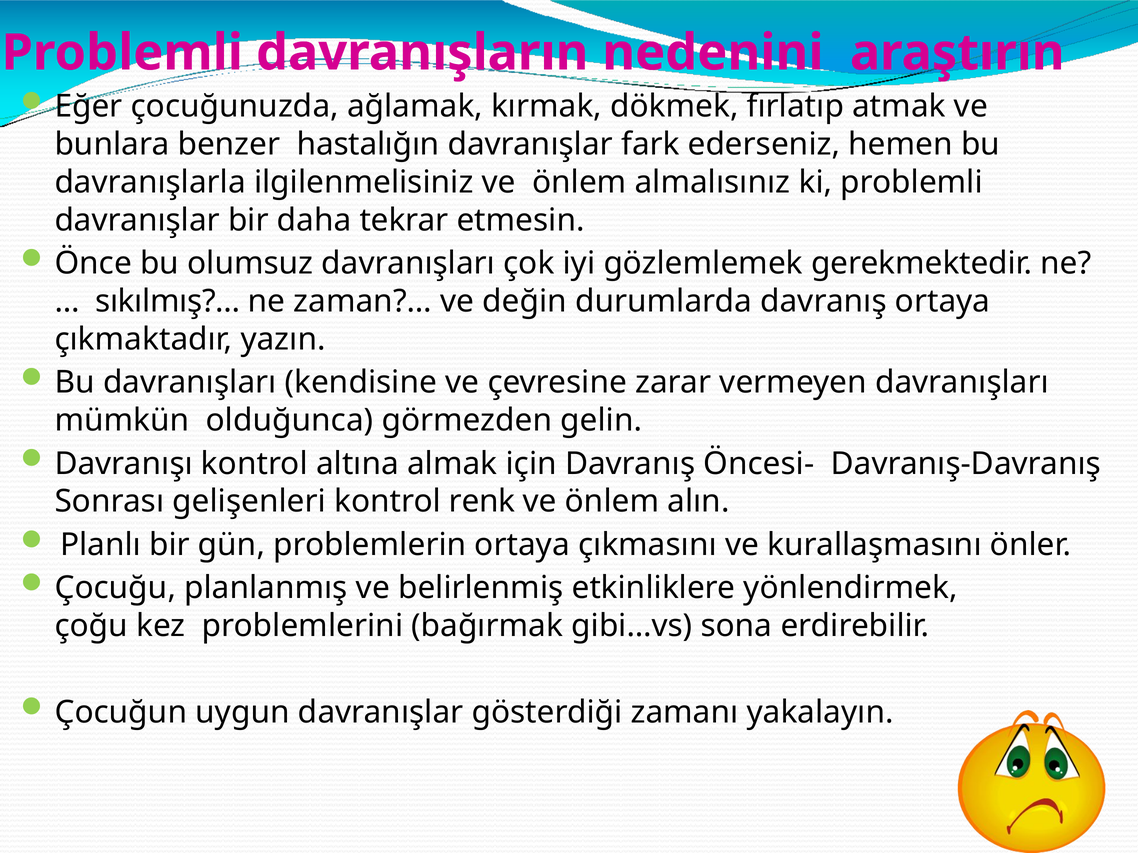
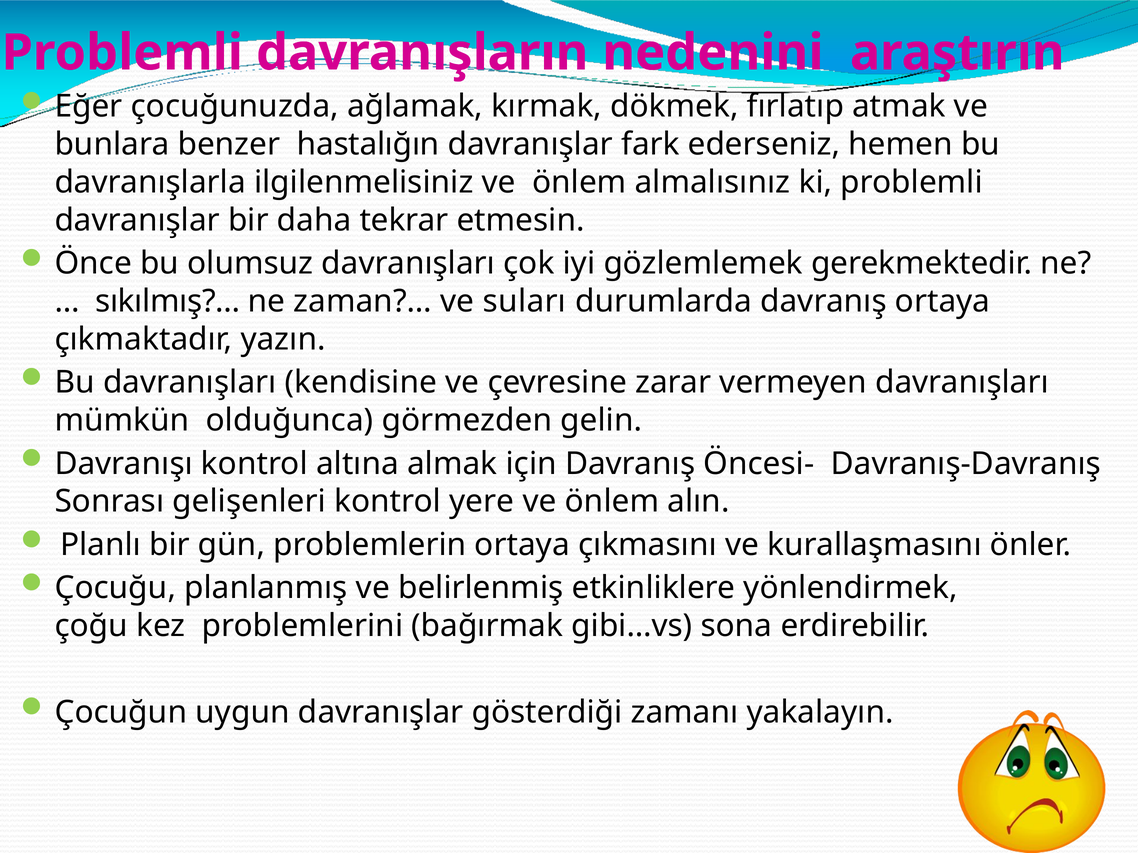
değin: değin -> suları
renk: renk -> yere
